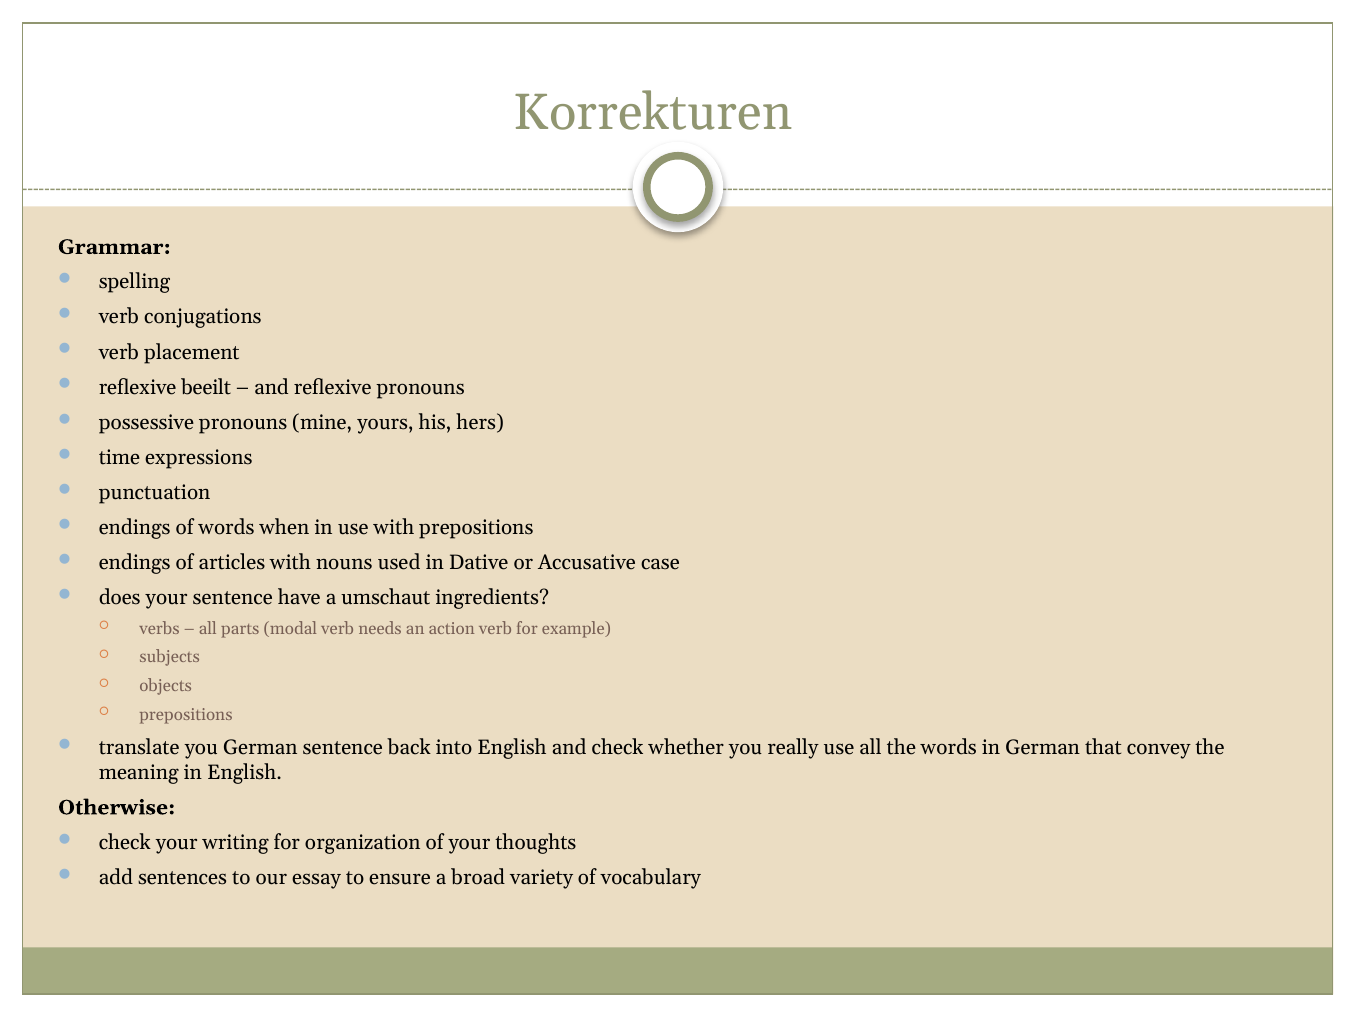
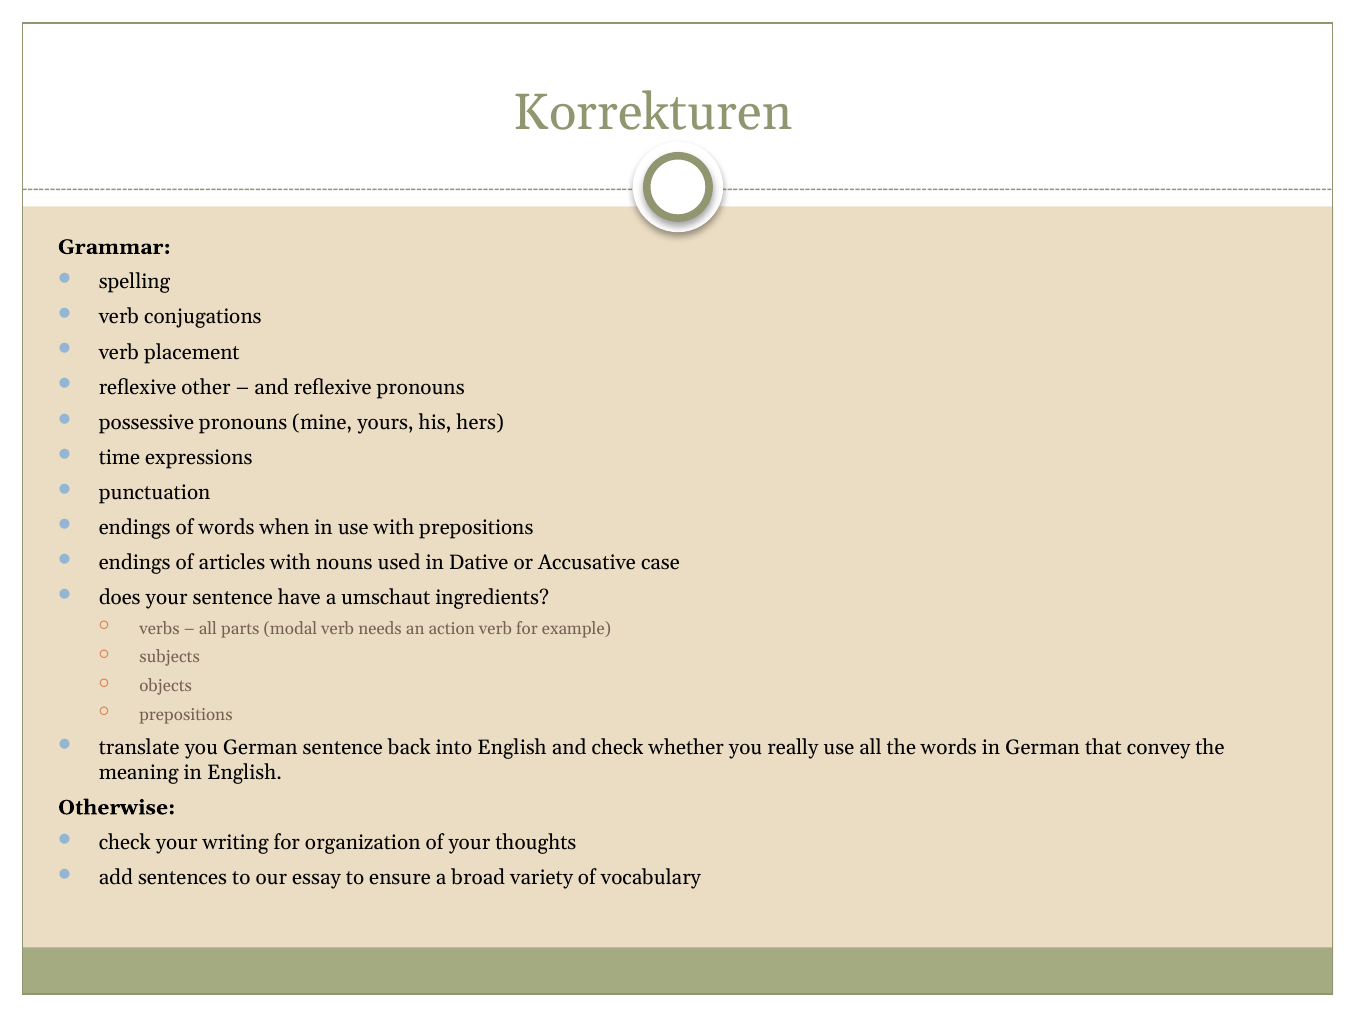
beeilt: beeilt -> other
